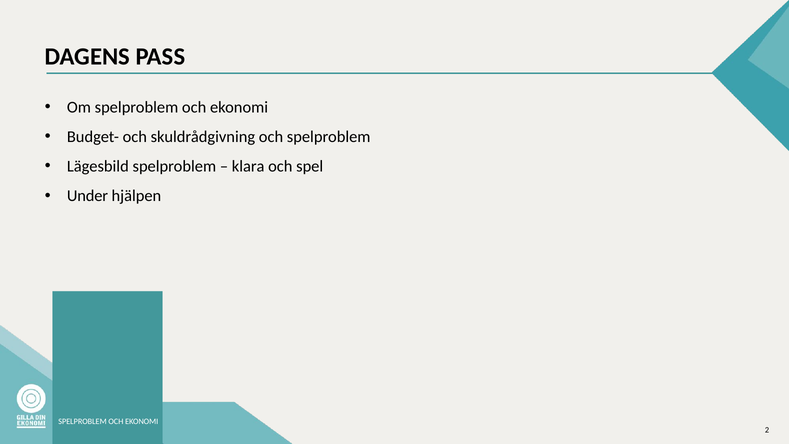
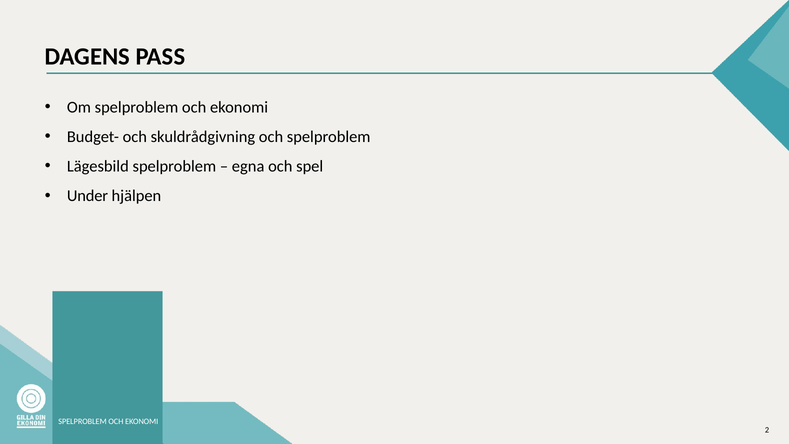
klara: klara -> egna
